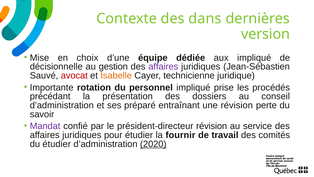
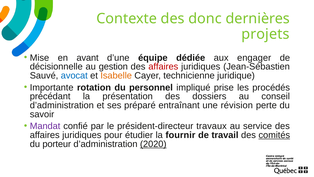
dans: dans -> donc
version: version -> projets
choix: choix -> avant
aux impliqué: impliqué -> engager
affaires at (163, 67) colour: purple -> red
avocat colour: red -> blue
président-directeur révision: révision -> travaux
comités underline: none -> present
du étudier: étudier -> porteur
